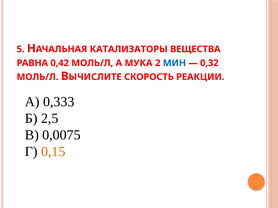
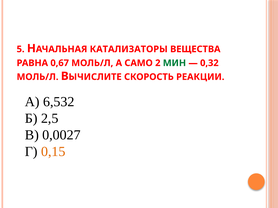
0,42: 0,42 -> 0,67
МУКА: МУКА -> САМО
МИН colour: blue -> green
0,333: 0,333 -> 6,532
0,0075: 0,0075 -> 0,0027
